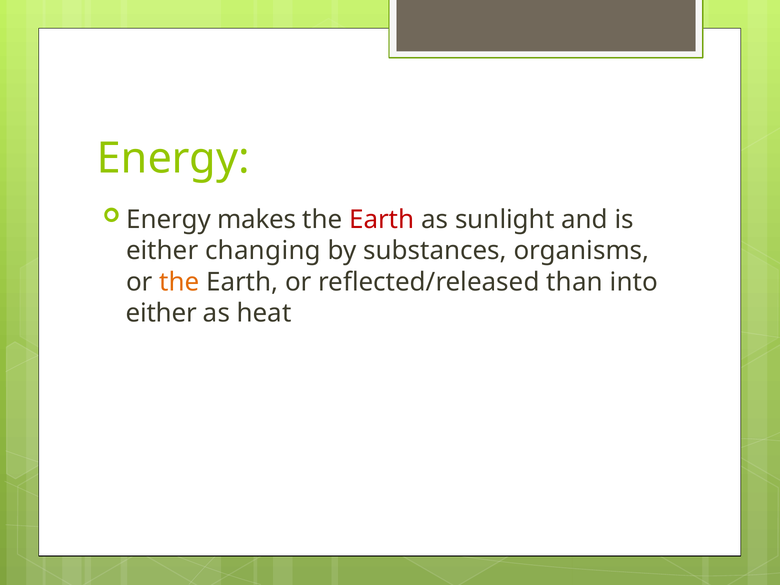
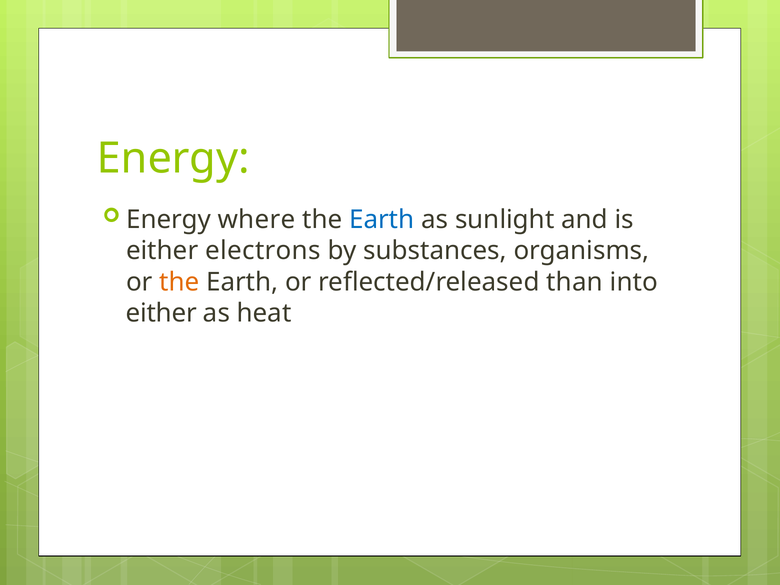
makes: makes -> where
Earth at (382, 220) colour: red -> blue
changing: changing -> electrons
